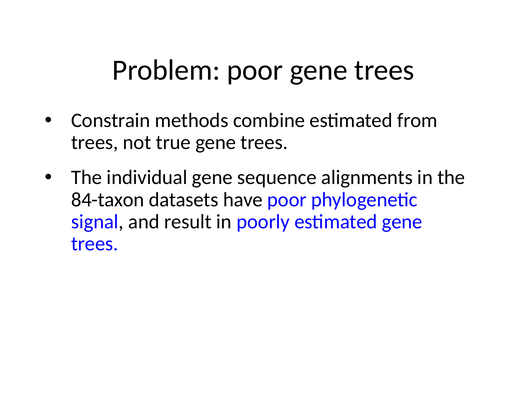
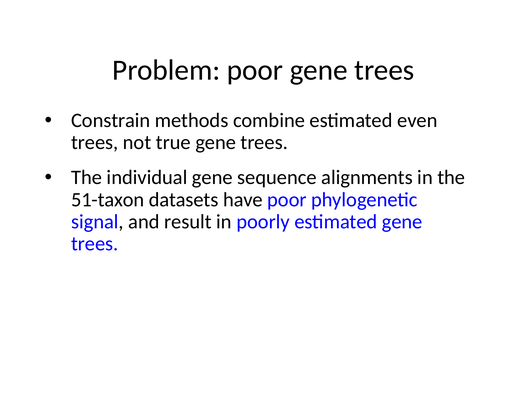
from: from -> even
84-taxon: 84-taxon -> 51-taxon
